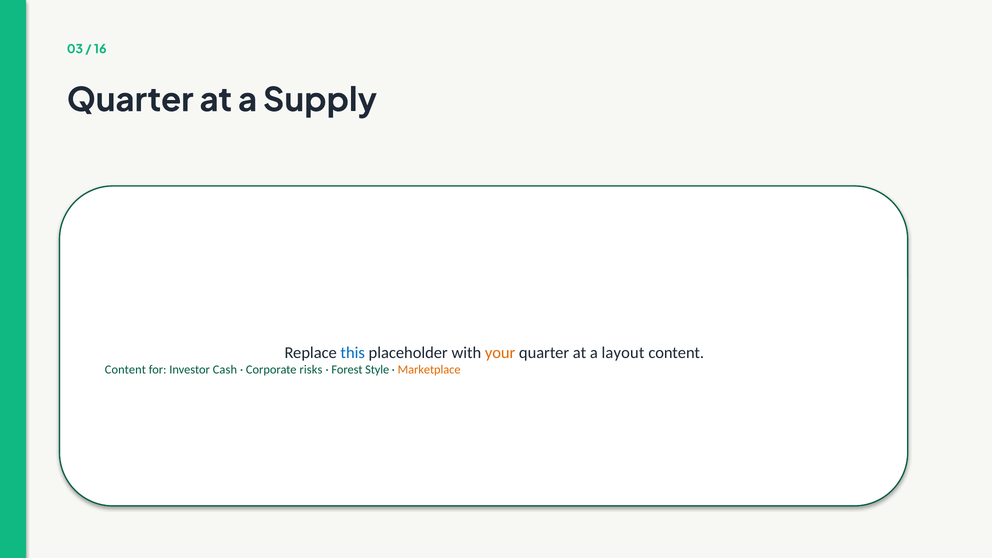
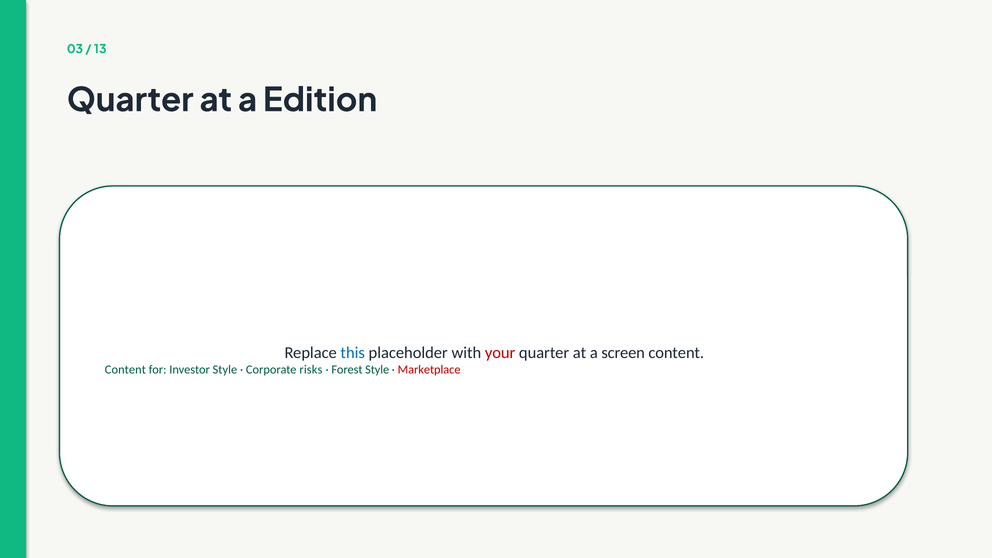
16: 16 -> 13
Supply: Supply -> Edition
your colour: orange -> red
layout: layout -> screen
Investor Cash: Cash -> Style
Marketplace colour: orange -> red
